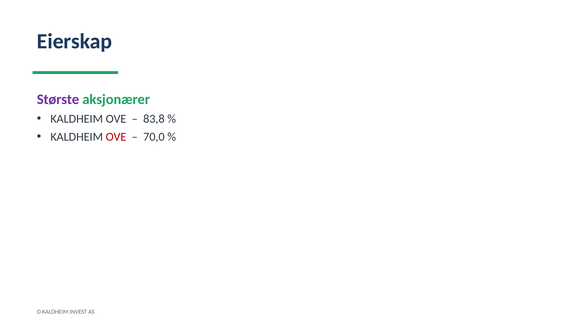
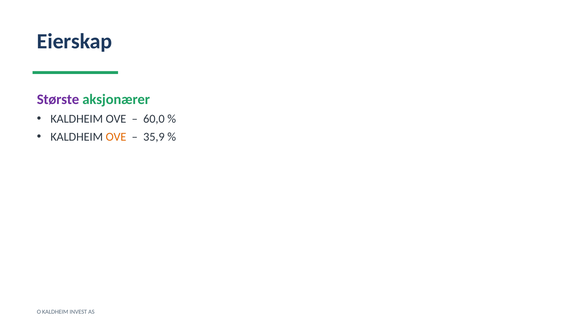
83,8: 83,8 -> 60,0
OVE at (116, 137) colour: red -> orange
70,0: 70,0 -> 35,9
